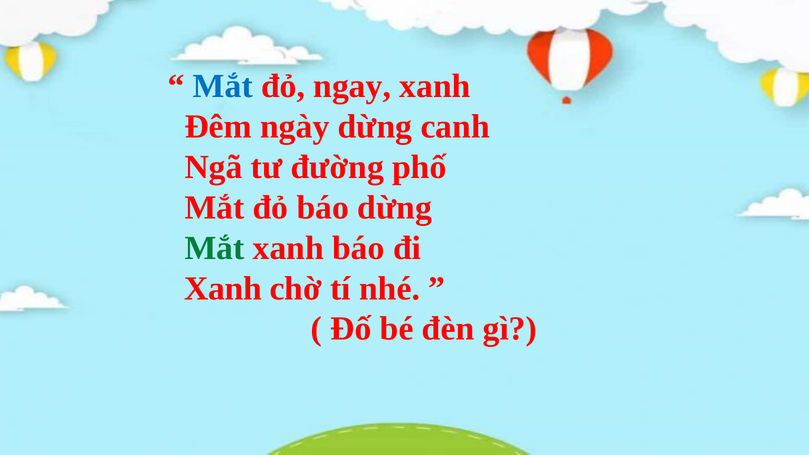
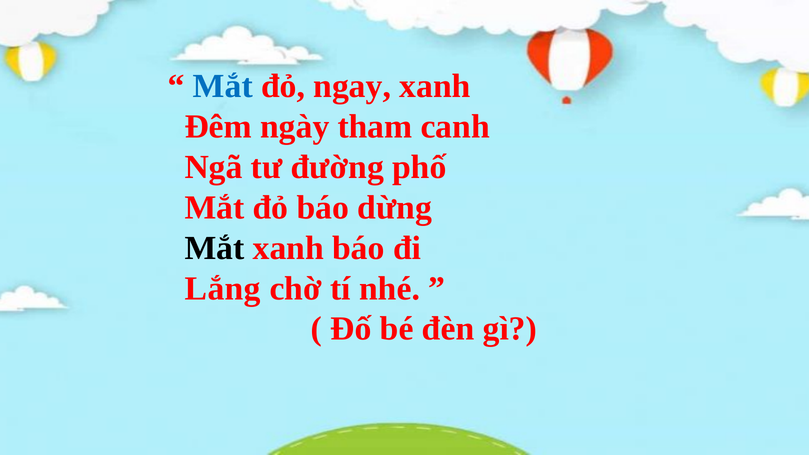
ngày dừng: dừng -> tham
Mắt at (214, 248) colour: green -> black
Xanh at (223, 288): Xanh -> Lắng
